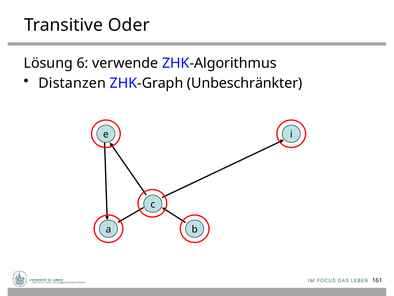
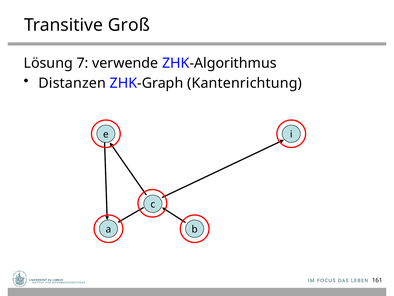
Oder: Oder -> Groß
6: 6 -> 7
Unbeschränkter: Unbeschränkter -> Kantenrichtung
